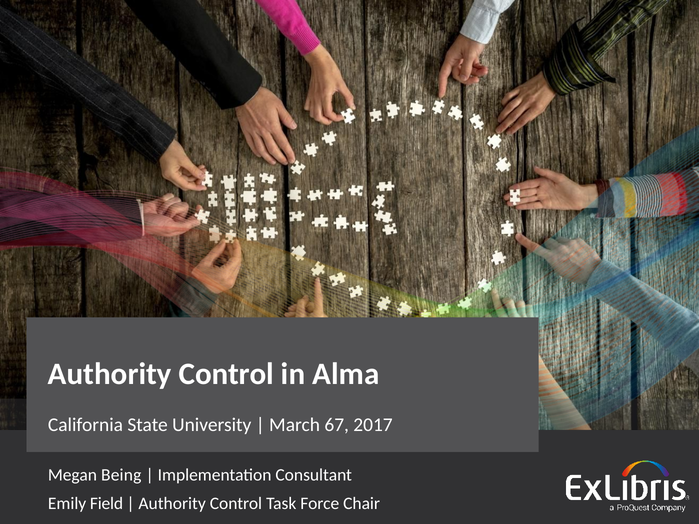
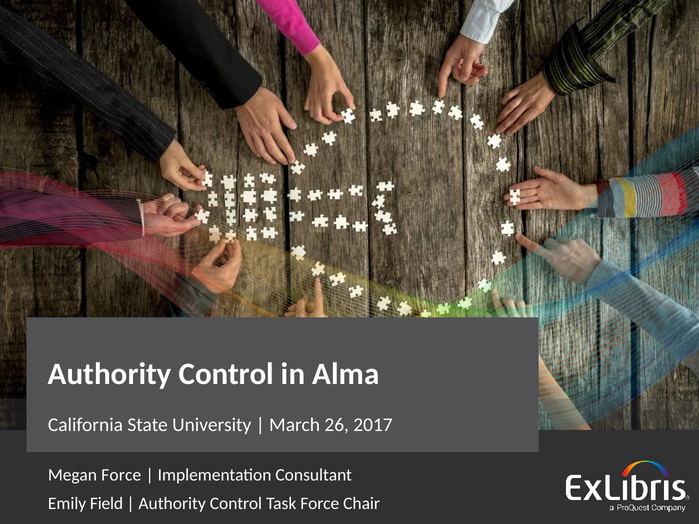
67: 67 -> 26
Megan Being: Being -> Force
